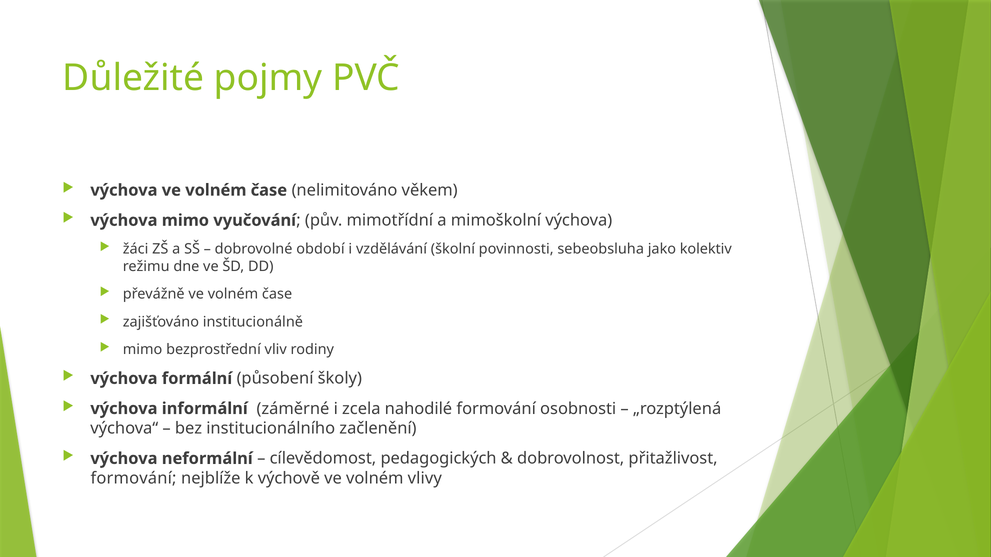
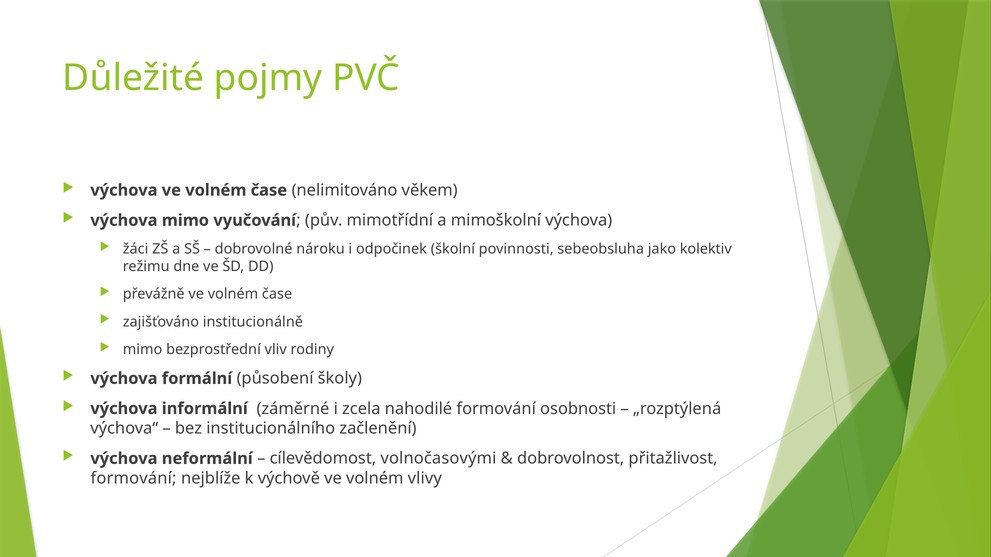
období: období -> nároku
vzdělávání: vzdělávání -> odpočinek
pedagogických: pedagogických -> volnočasovými
